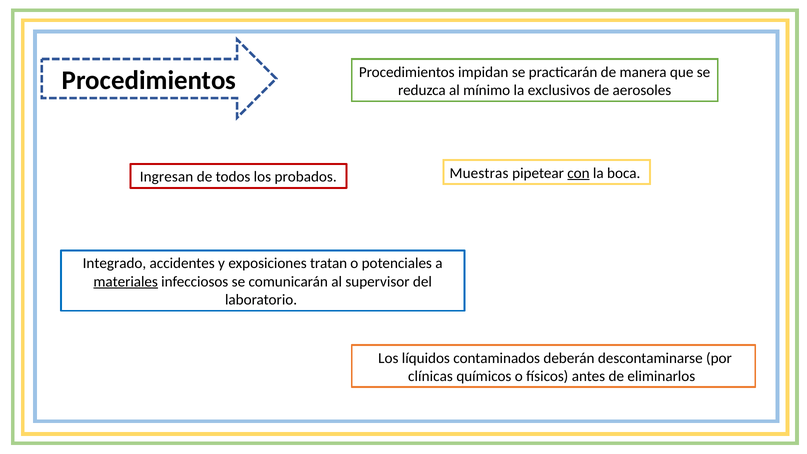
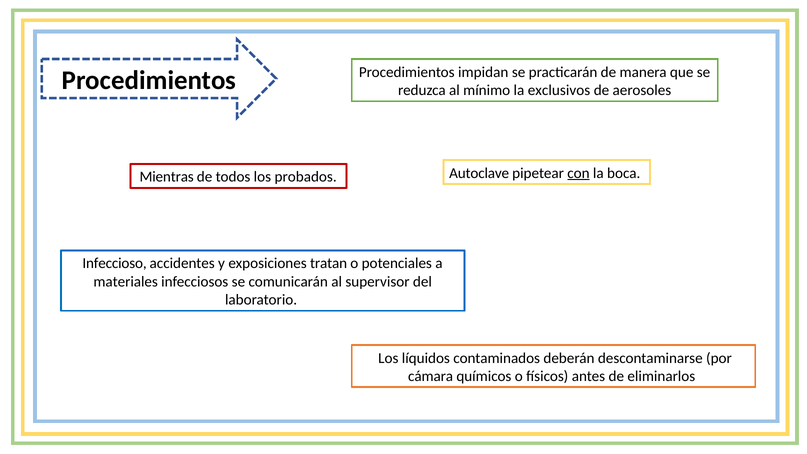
Muestras: Muestras -> Autoclave
Ingresan: Ingresan -> Mientras
Integrado: Integrado -> Infeccioso
materiales underline: present -> none
clínicas: clínicas -> cámara
